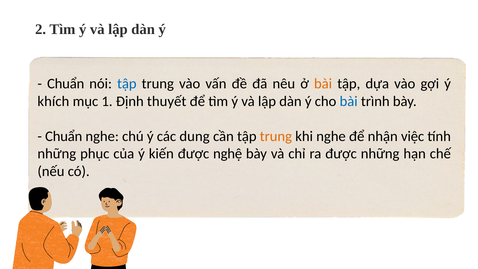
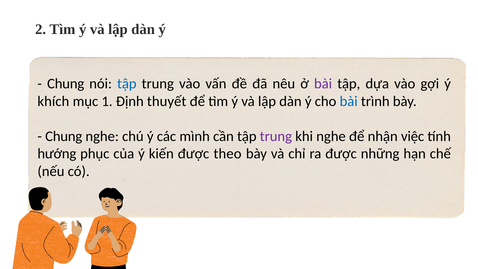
Chuẩn at (66, 84): Chuẩn -> Chung
bài at (323, 84) colour: orange -> purple
Chuẩn at (64, 136): Chuẩn -> Chung
dung: dung -> mình
trung at (276, 136) colour: orange -> purple
những at (57, 154): những -> hướng
nghệ: nghệ -> theo
